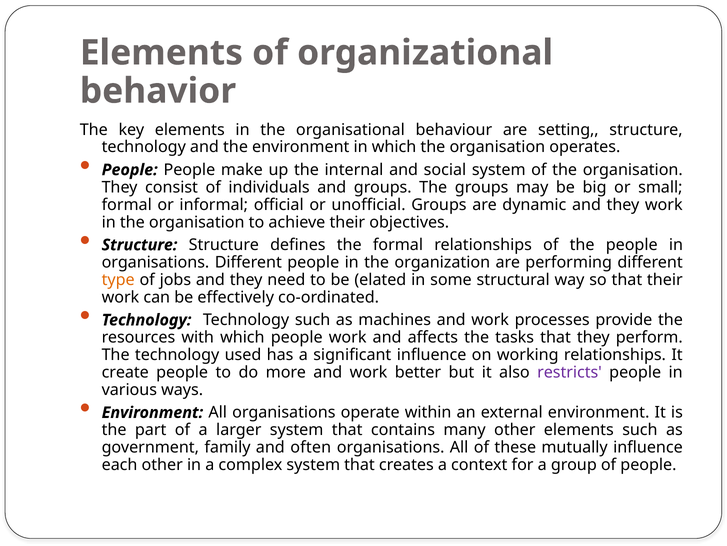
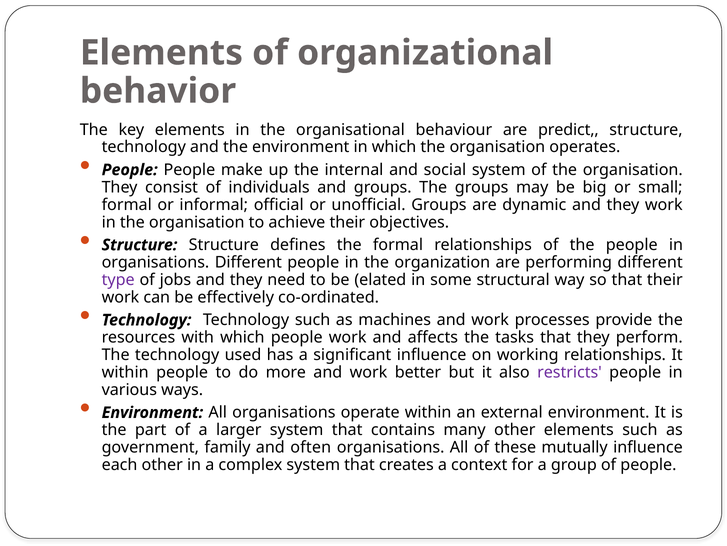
setting: setting -> predict
type colour: orange -> purple
create at (125, 372): create -> within
